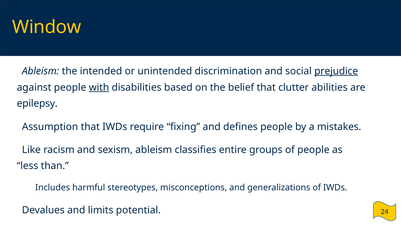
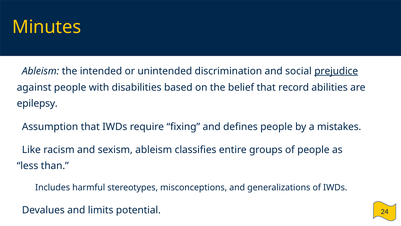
Window: Window -> Minutes
with underline: present -> none
clutter: clutter -> record
